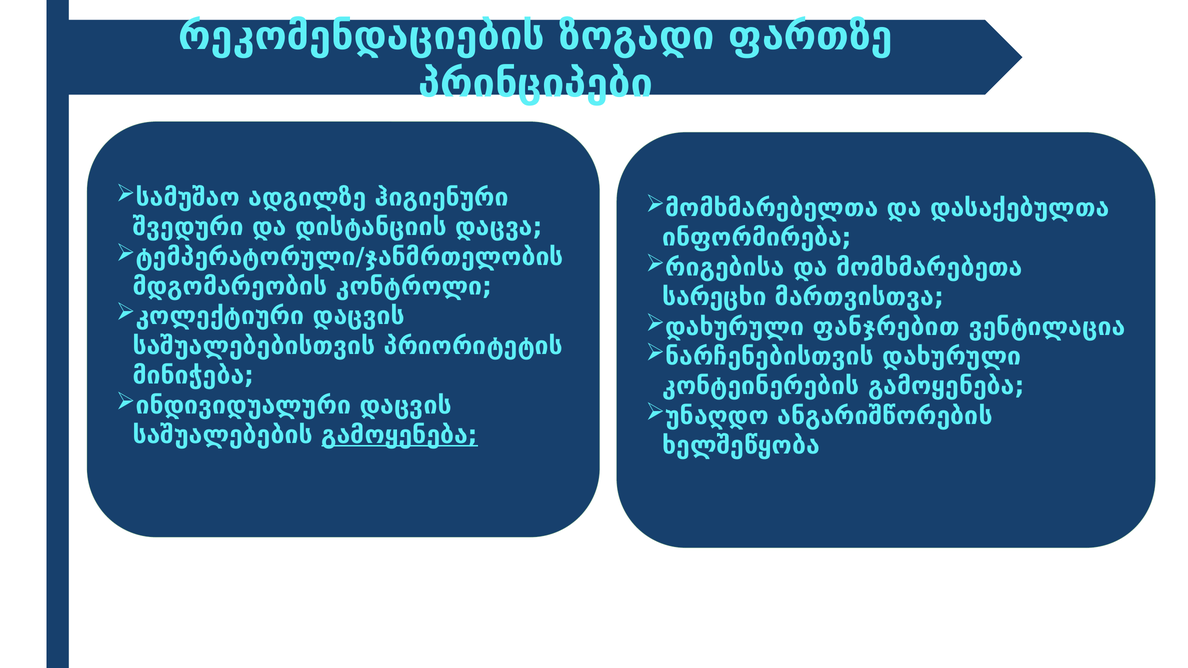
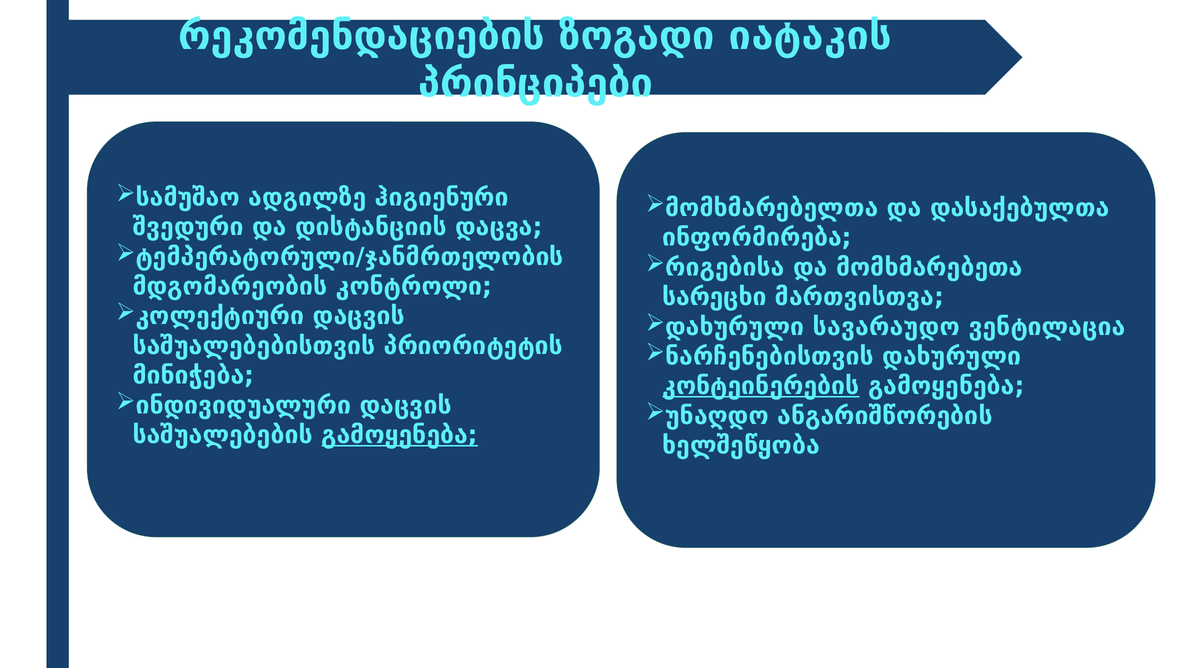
ფართზე: ფართზე -> იატაკის
ფანჯრებით: ფანჯრებით -> სავარაუდო
კონტეინერების underline: none -> present
